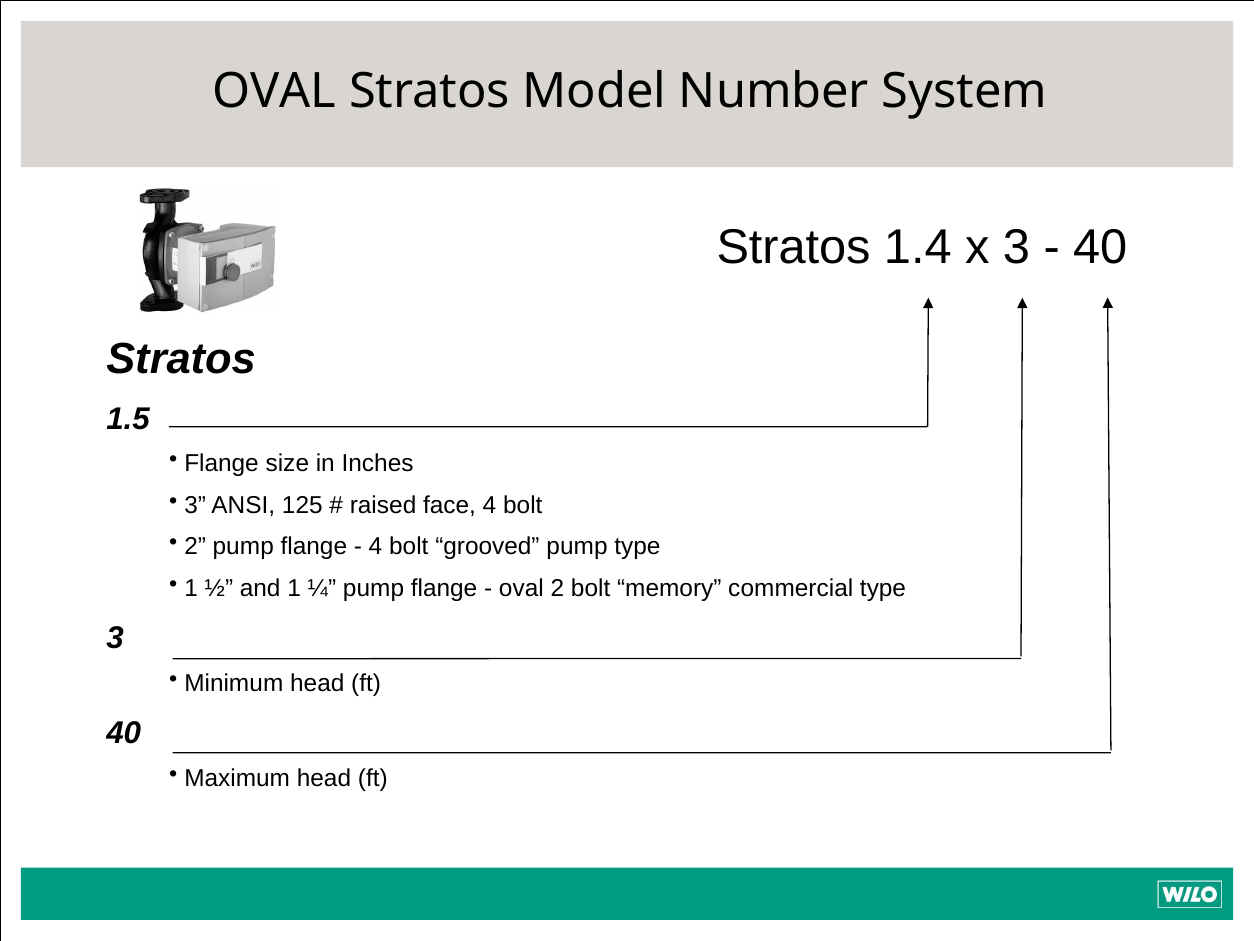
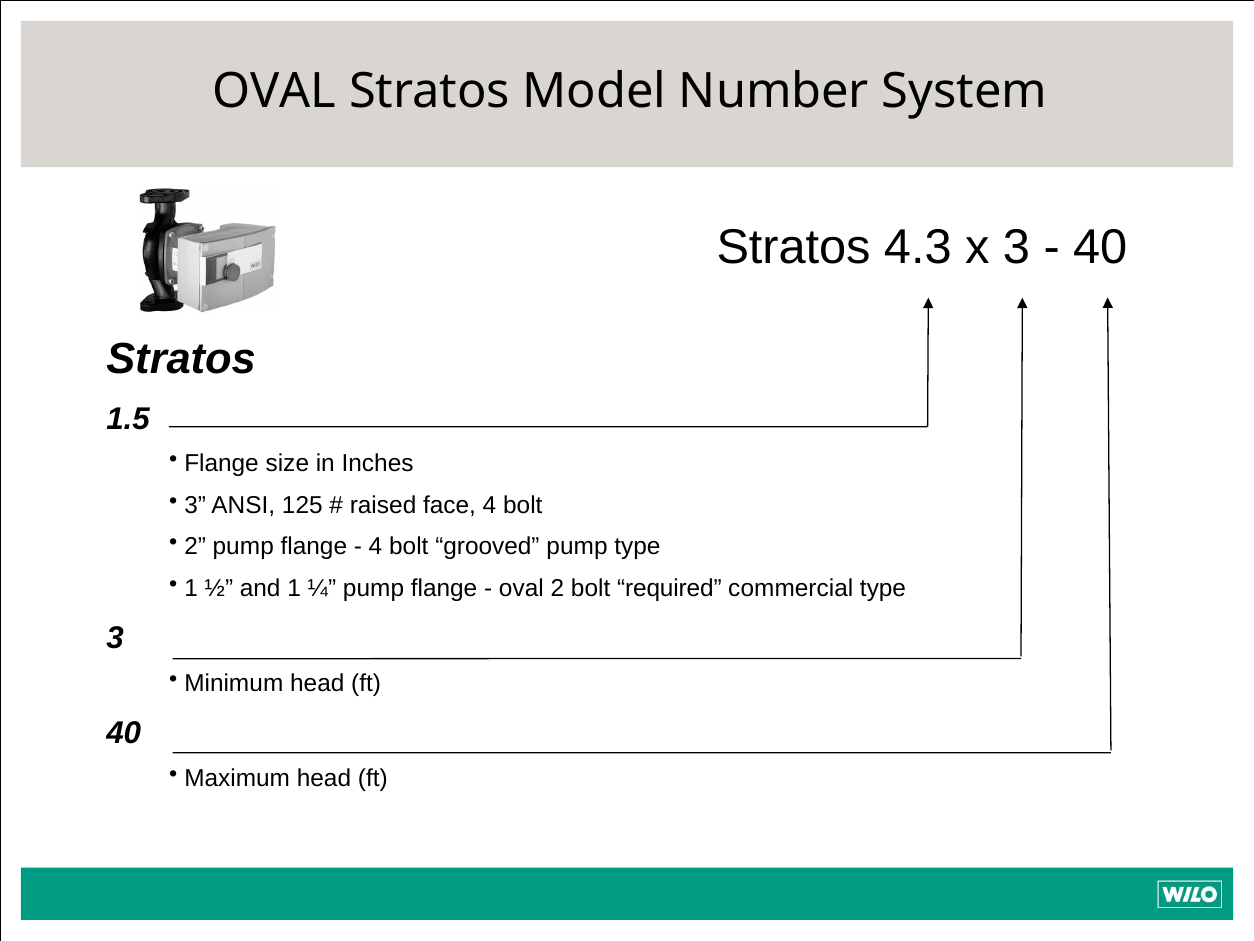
1.4: 1.4 -> 4.3
memory: memory -> required
